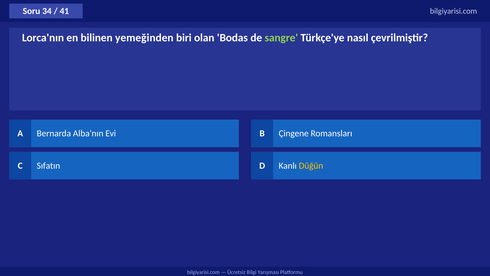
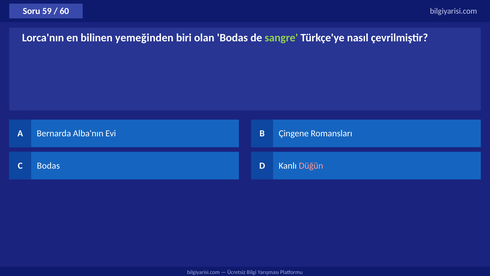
34: 34 -> 59
41: 41 -> 60
C Sıfatın: Sıfatın -> Bodas
Düğün colour: yellow -> pink
